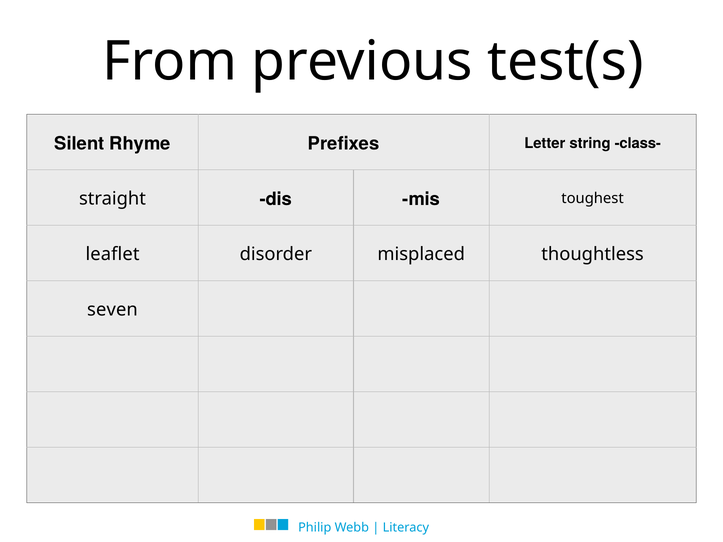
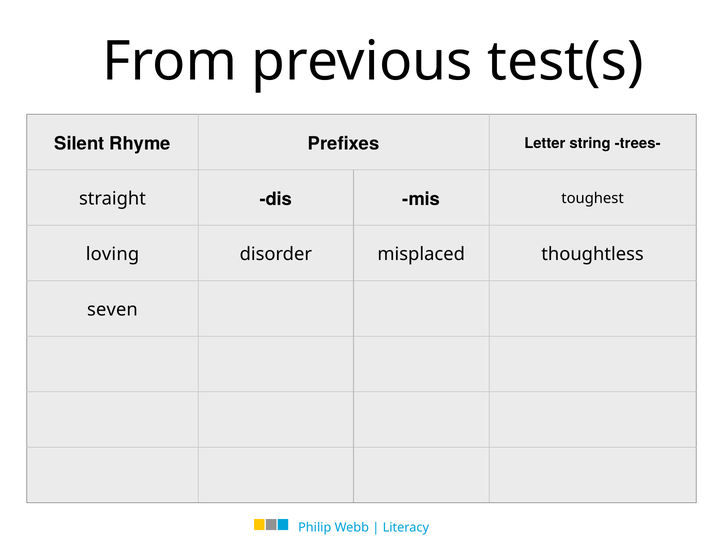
class-: class- -> trees-
leaflet: leaflet -> loving
